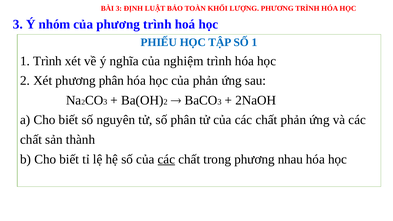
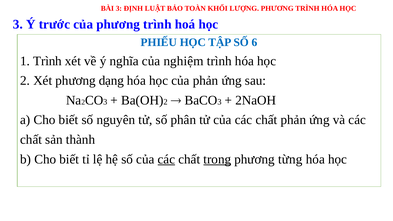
nhóm: nhóm -> trước
SỐ 1: 1 -> 6
phương phân: phân -> dạng
trong underline: none -> present
nhau: nhau -> từng
